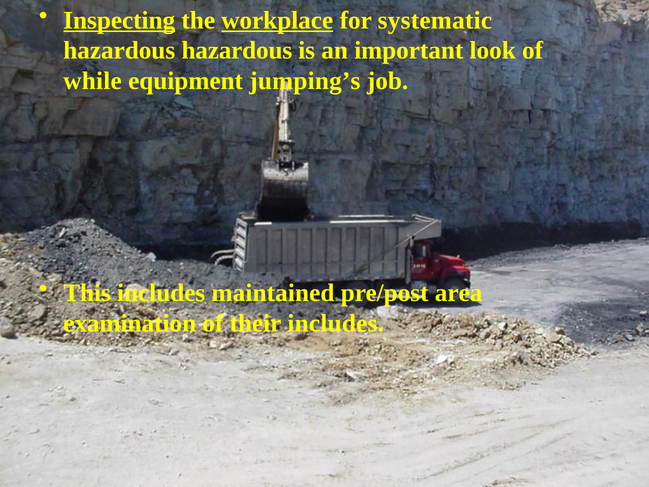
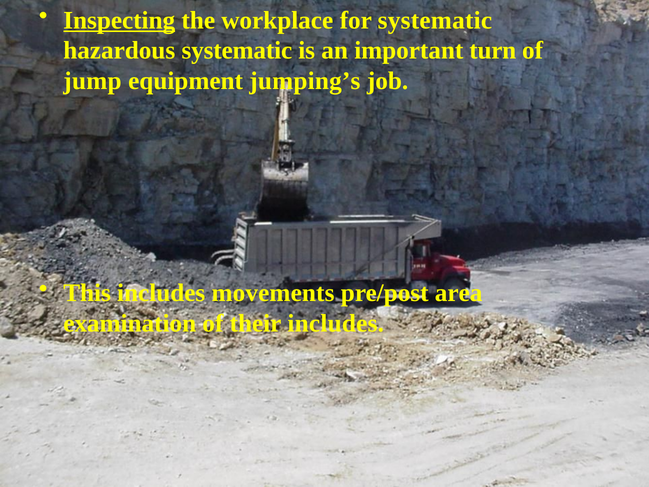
workplace underline: present -> none
hazardous hazardous: hazardous -> systematic
look: look -> turn
while: while -> jump
maintained: maintained -> movements
